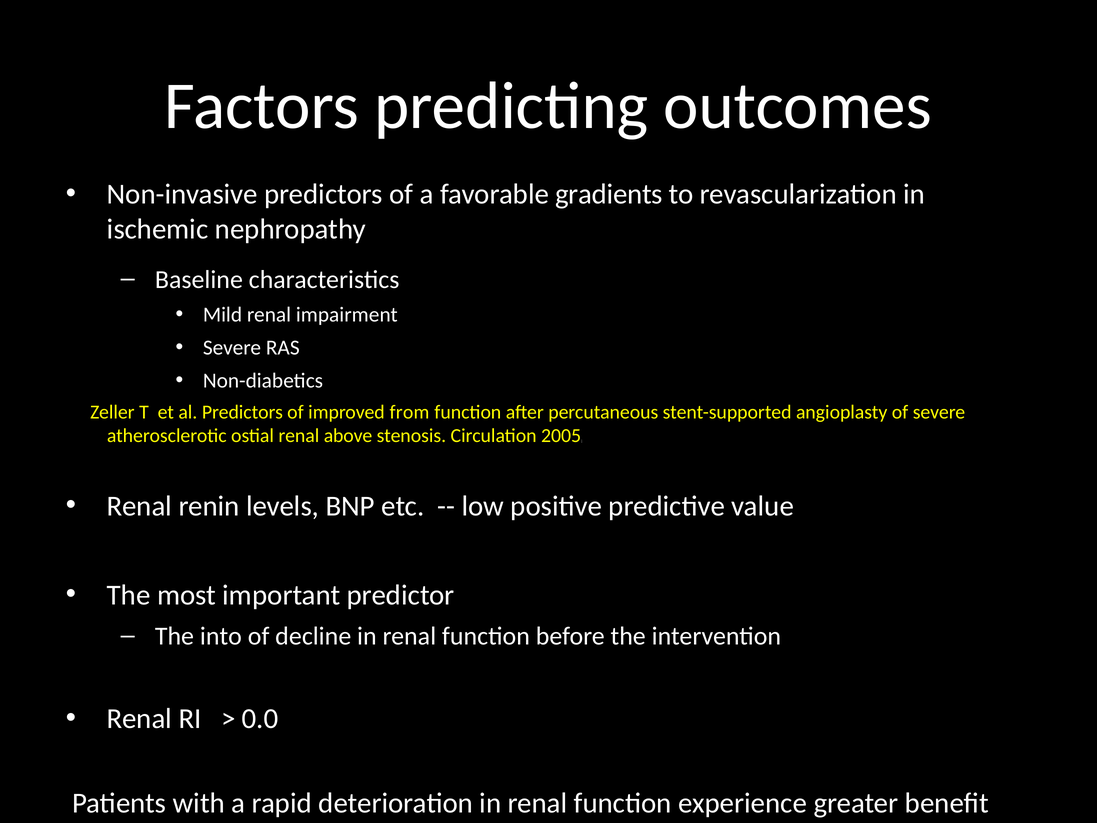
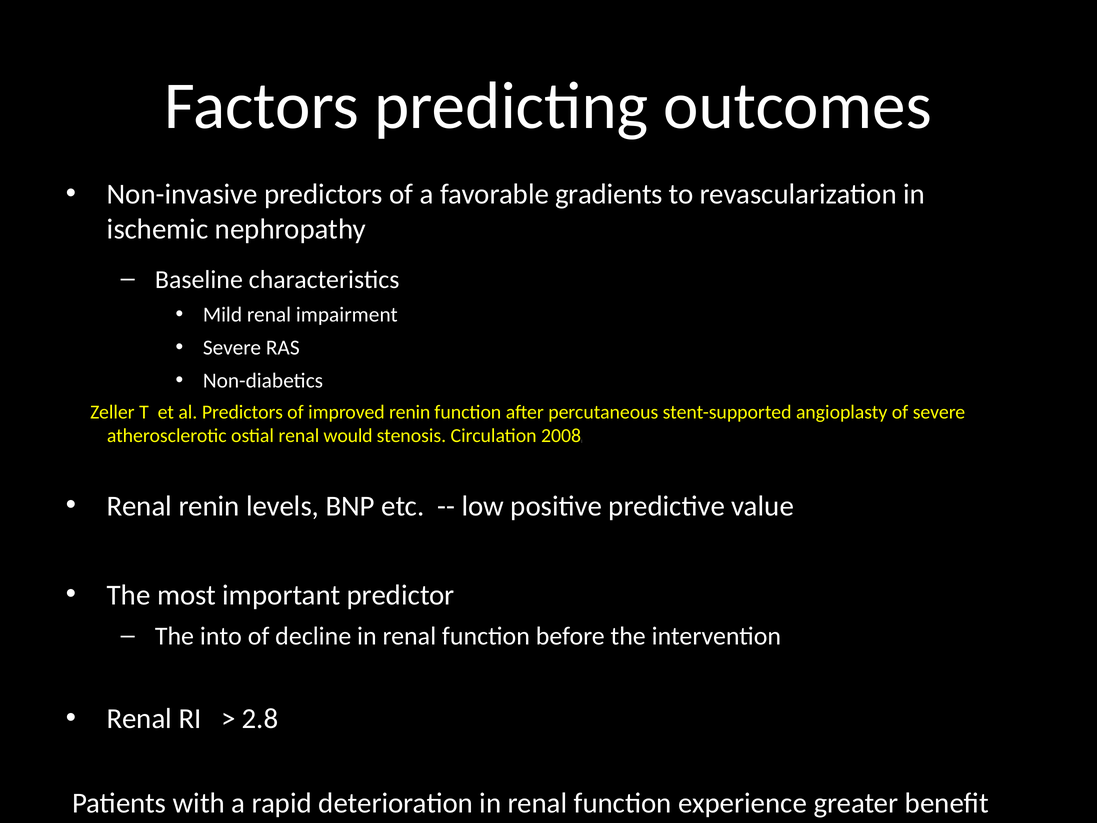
improved from: from -> renin
above: above -> would
2005: 2005 -> 2008
0.0: 0.0 -> 2.8
